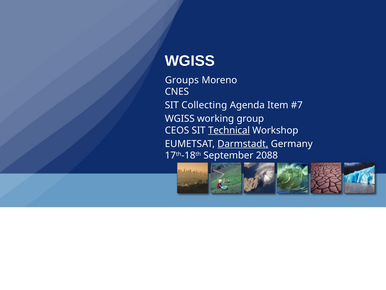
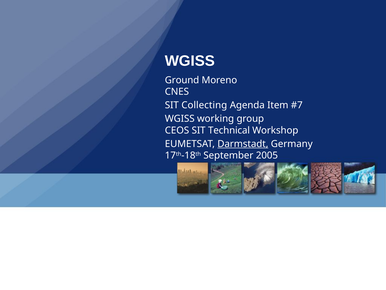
Groups: Groups -> Ground
Technical underline: present -> none
2088: 2088 -> 2005
